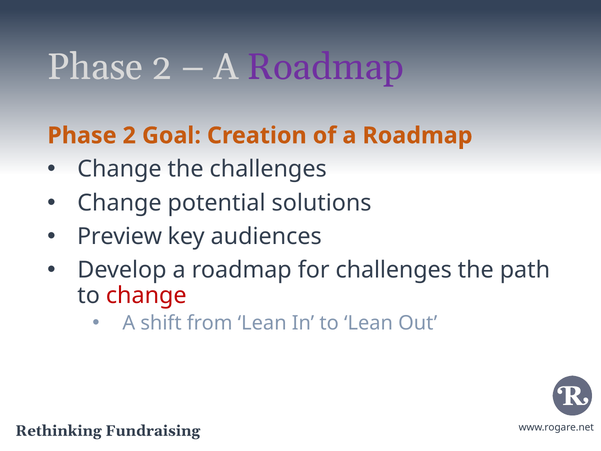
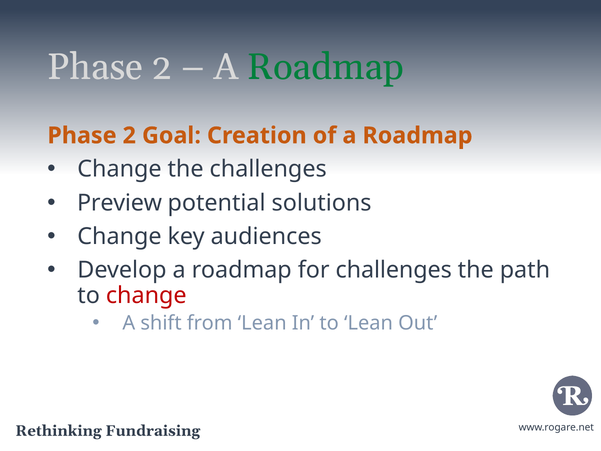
Roadmap at (326, 67) colour: purple -> green
Change at (119, 203): Change -> Preview
Preview at (120, 236): Preview -> Change
